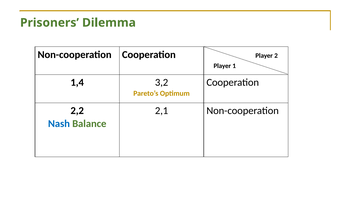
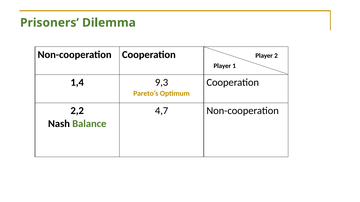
3,2: 3,2 -> 9,3
2,1: 2,1 -> 4,7
Nash colour: blue -> black
